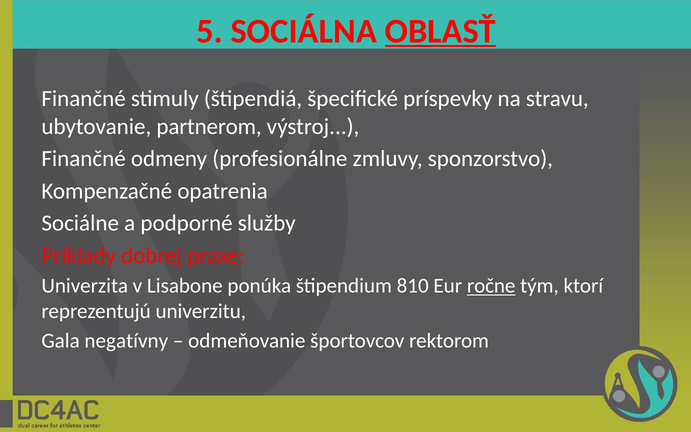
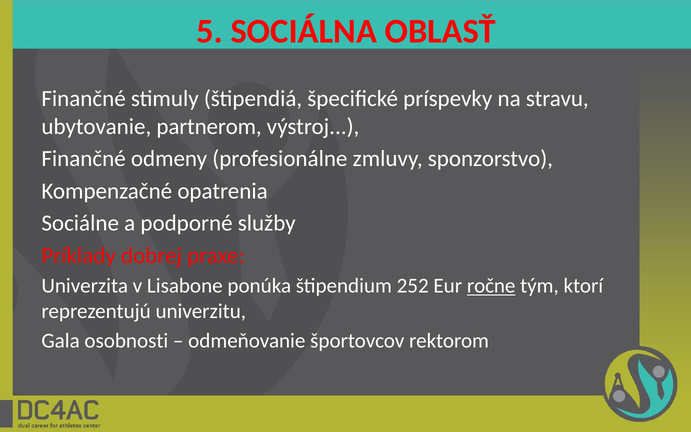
OBLASŤ underline: present -> none
810: 810 -> 252
negatívny: negatívny -> osobnosti
